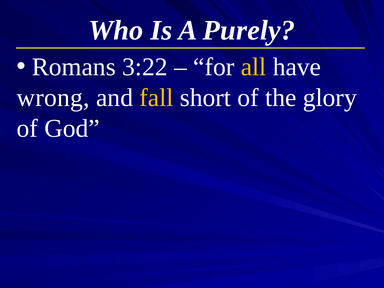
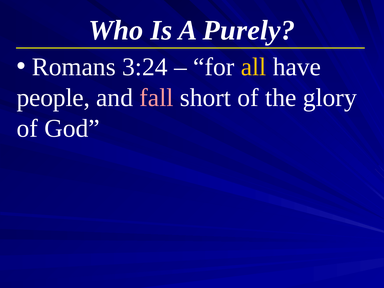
3:22: 3:22 -> 3:24
wrong: wrong -> people
fall colour: yellow -> pink
